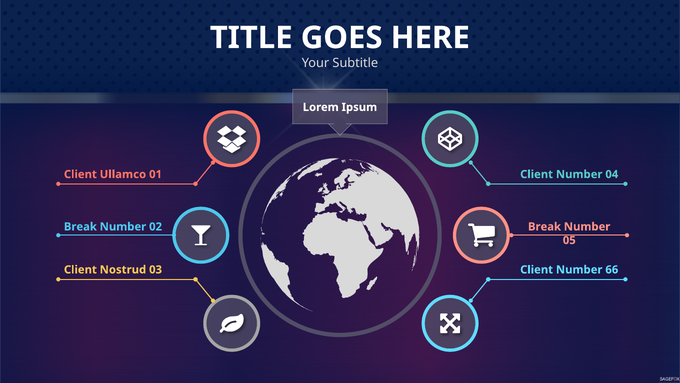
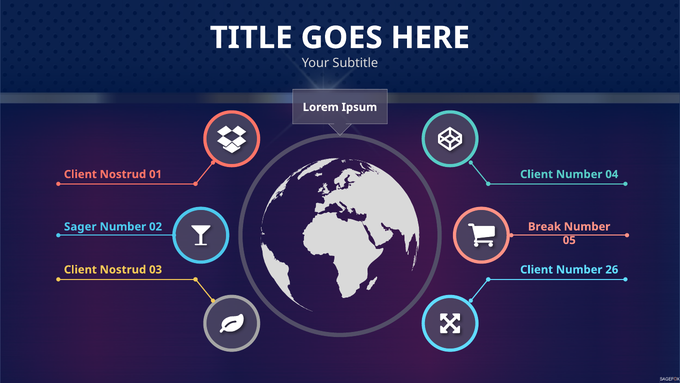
Ullamco at (123, 174): Ullamco -> Nostrud
Break at (80, 226): Break -> Sager
66: 66 -> 26
